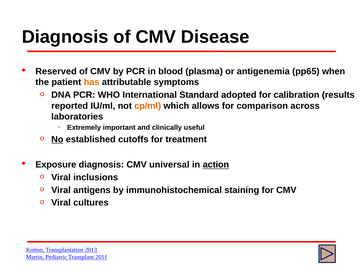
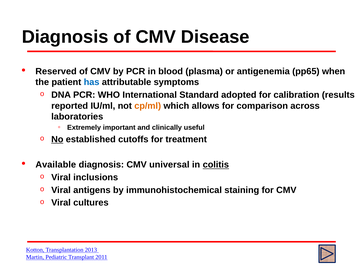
has colour: orange -> blue
Exposure: Exposure -> Available
action: action -> colitis
